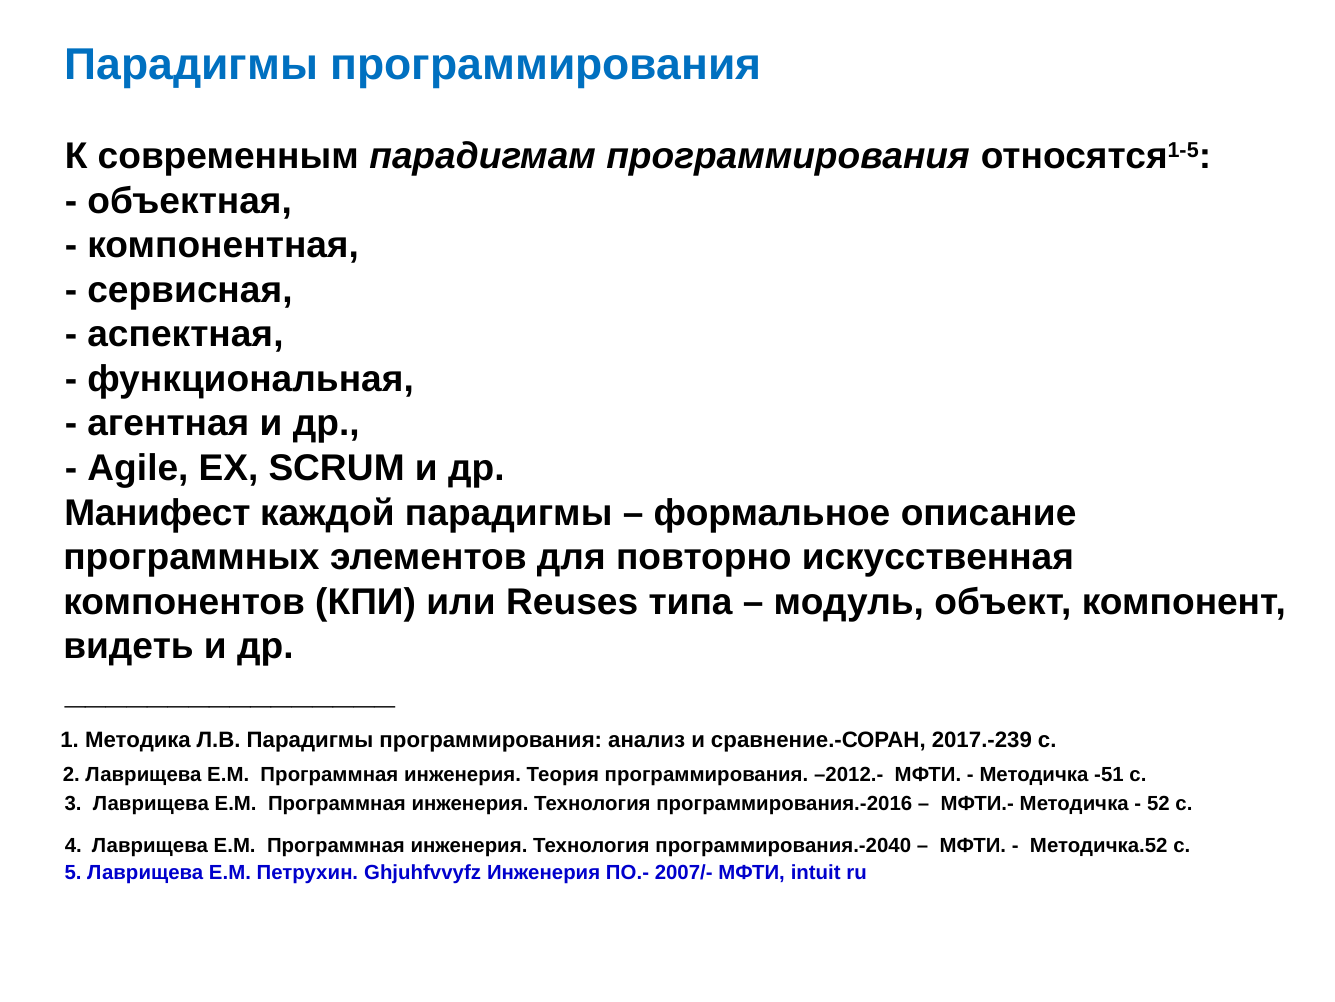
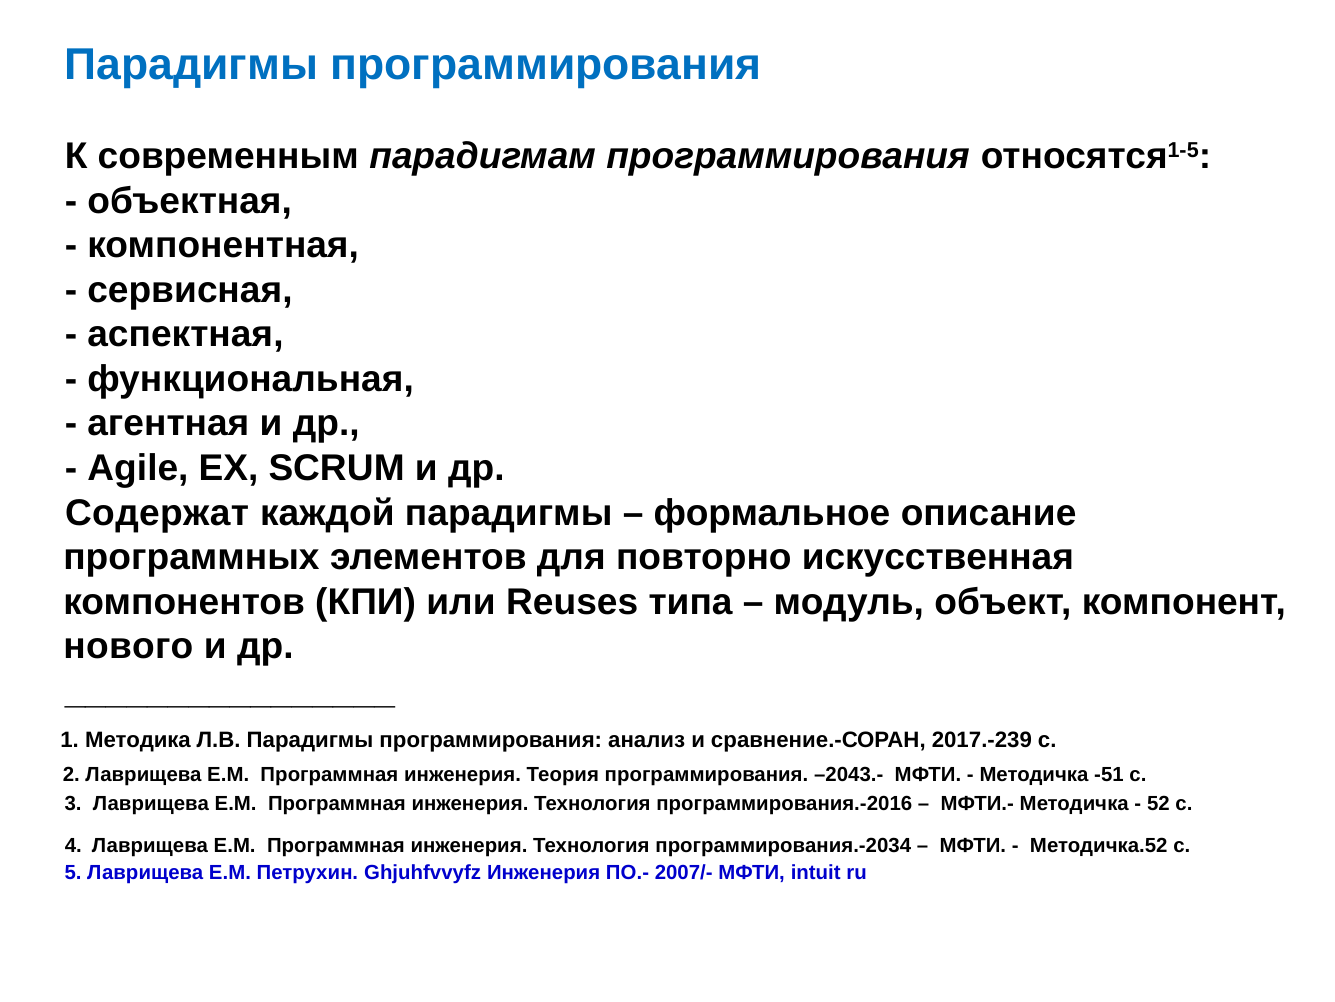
Манифест: Манифест -> Содержат
видеть: видеть -> нового
–2012.-: –2012.- -> –2043.-
программирования.-2040: программирования.-2040 -> программирования.-2034
